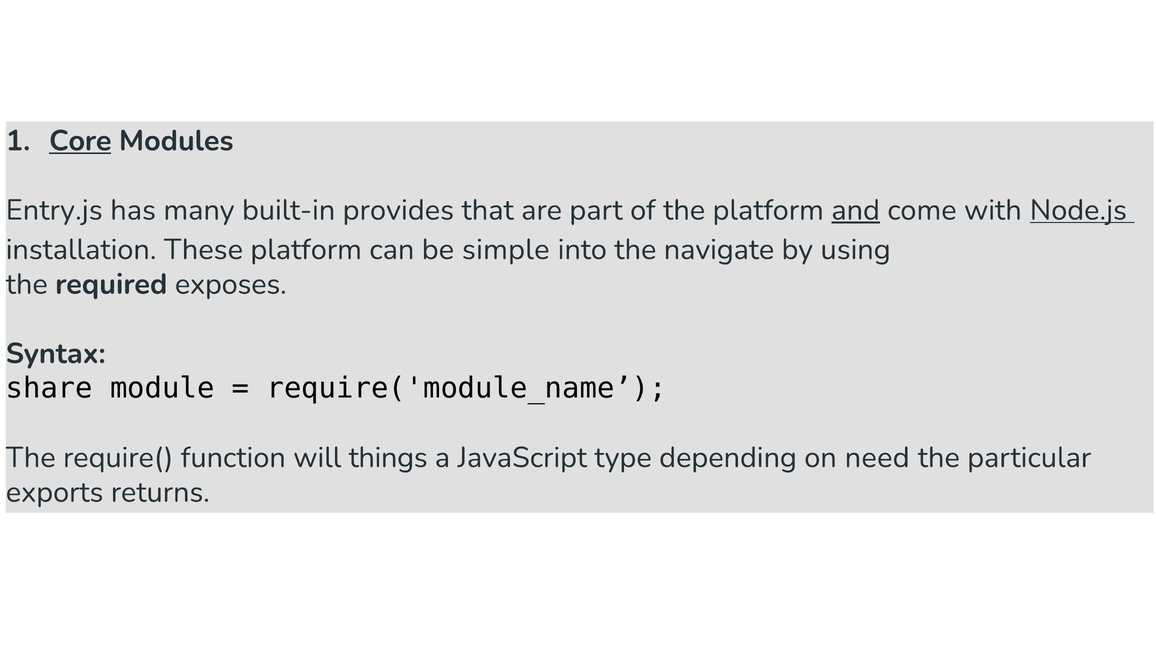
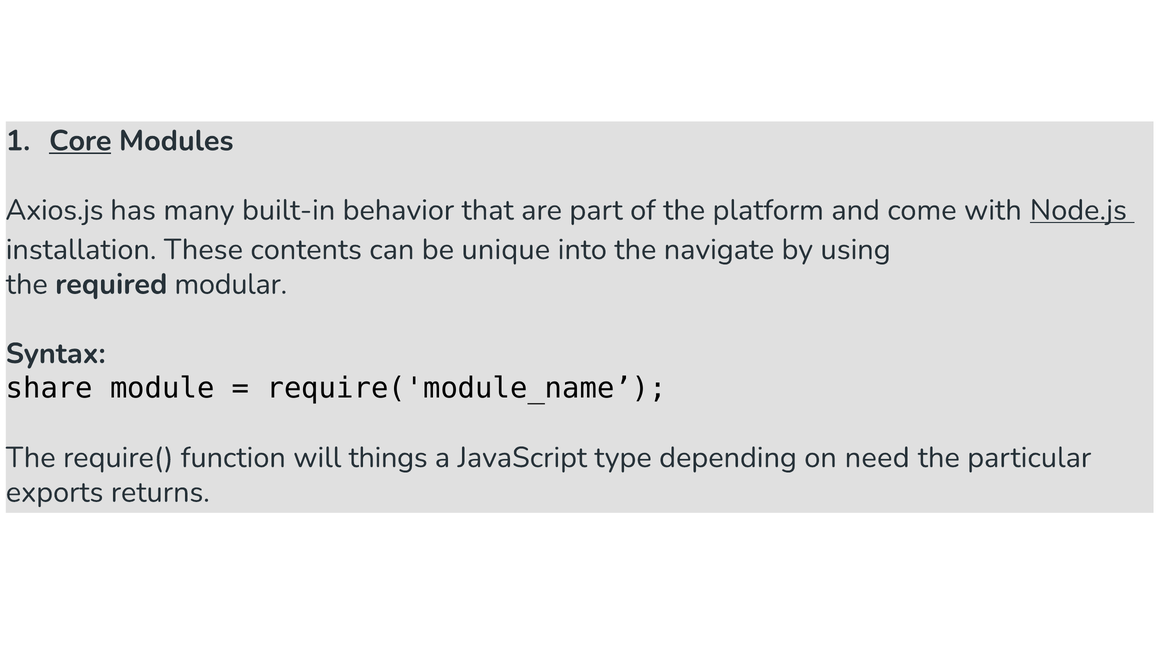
Entry.js: Entry.js -> Axios.js
provides: provides -> behavior
and underline: present -> none
These platform: platform -> contents
simple: simple -> unique
exposes: exposes -> modular
